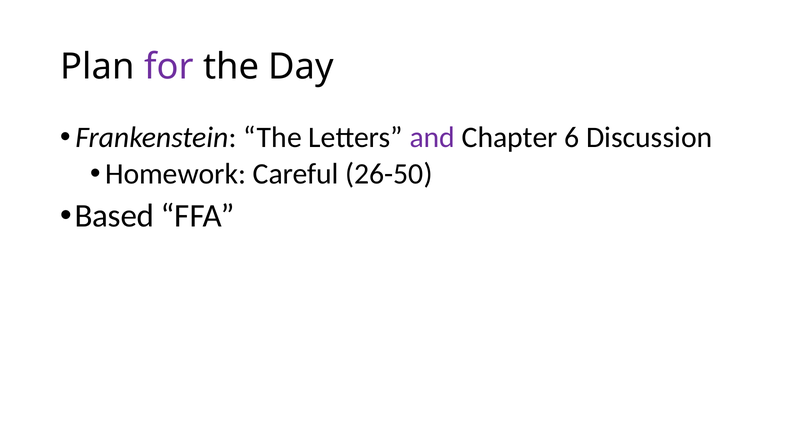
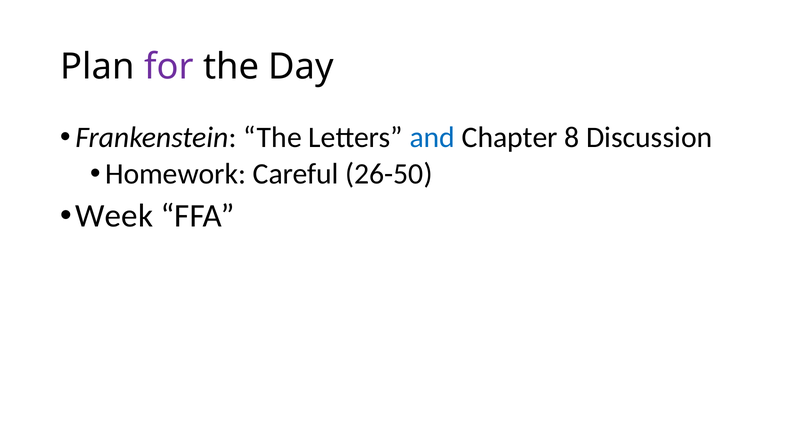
and colour: purple -> blue
6: 6 -> 8
Based: Based -> Week
